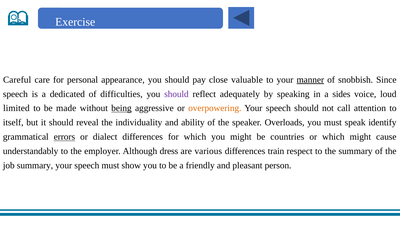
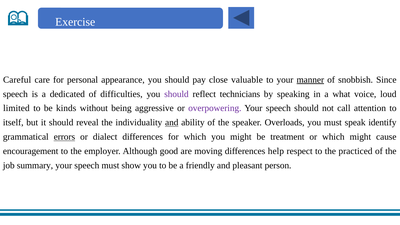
adequately: adequately -> technicians
sides: sides -> what
made: made -> kinds
being underline: present -> none
overpowering colour: orange -> purple
and at (172, 123) underline: none -> present
countries: countries -> treatment
understandably: understandably -> encouragement
dress: dress -> good
various: various -> moving
train: train -> help
the summary: summary -> practiced
